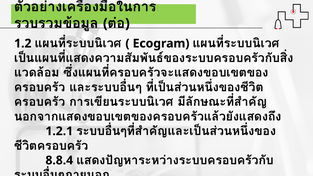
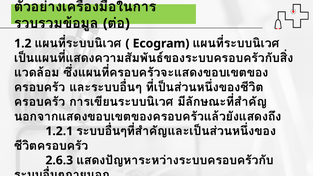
8.8.4: 8.8.4 -> 2.6.3
